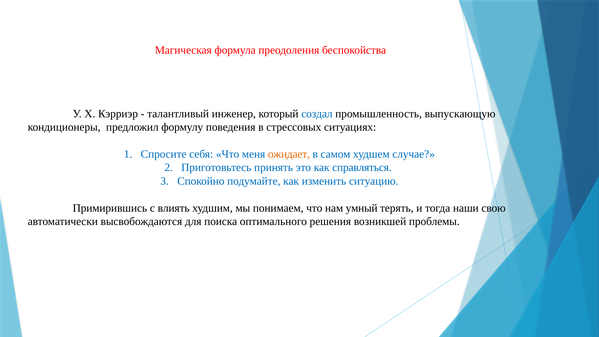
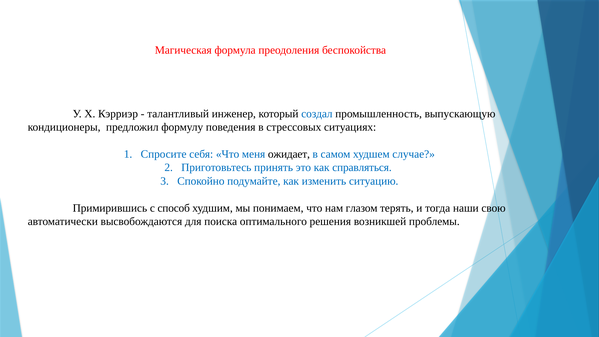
ожидает colour: orange -> black
влиять: влиять -> способ
умный: умный -> глазом
